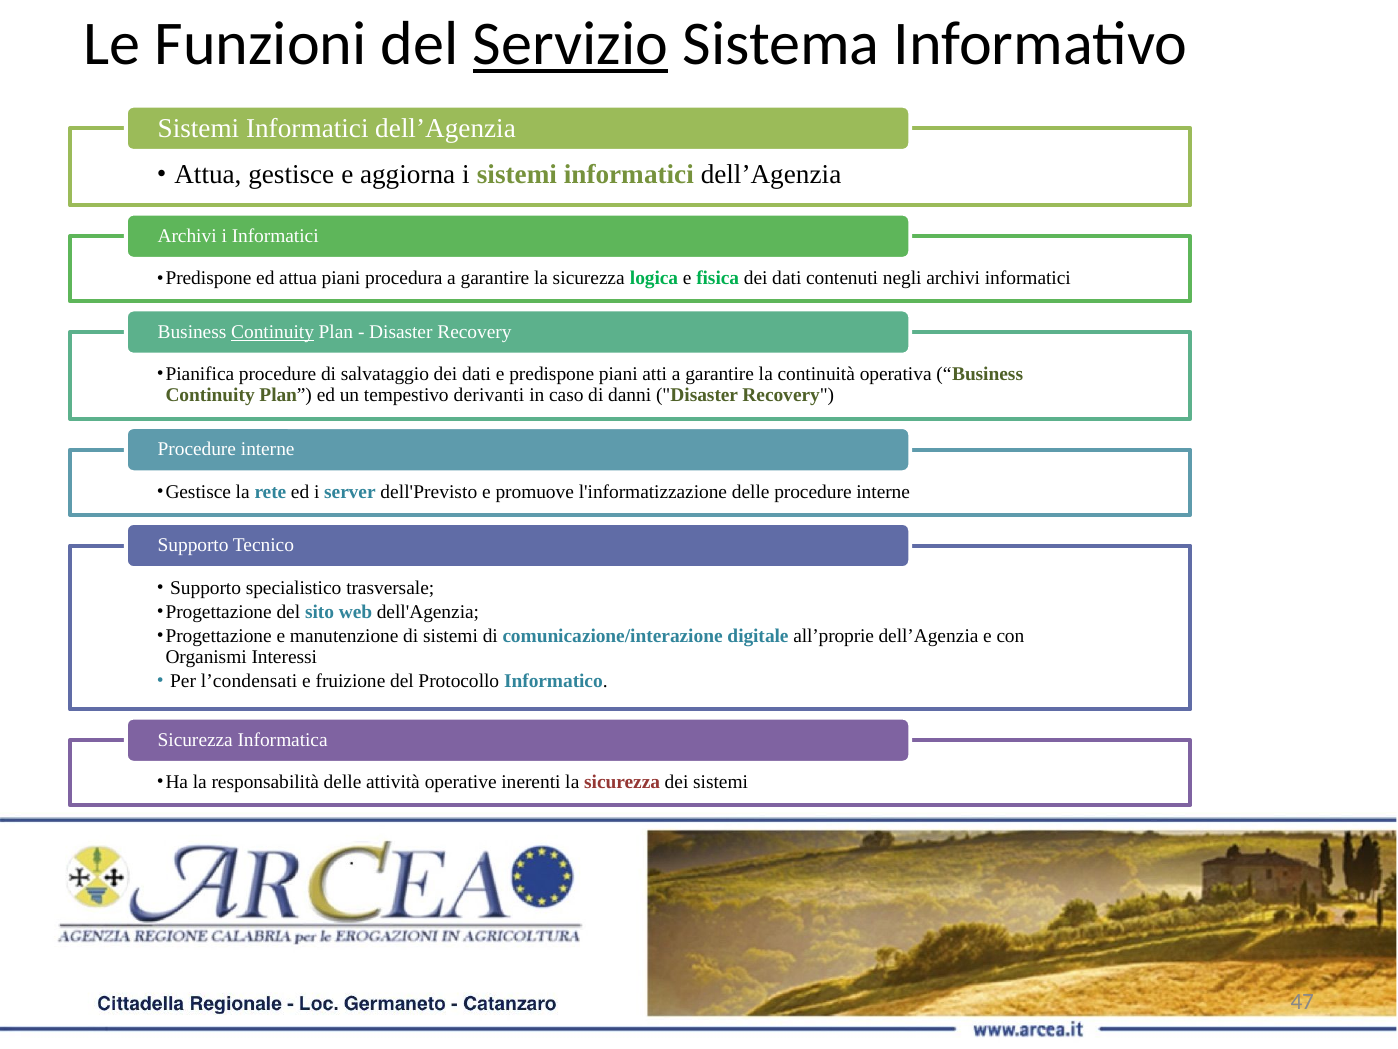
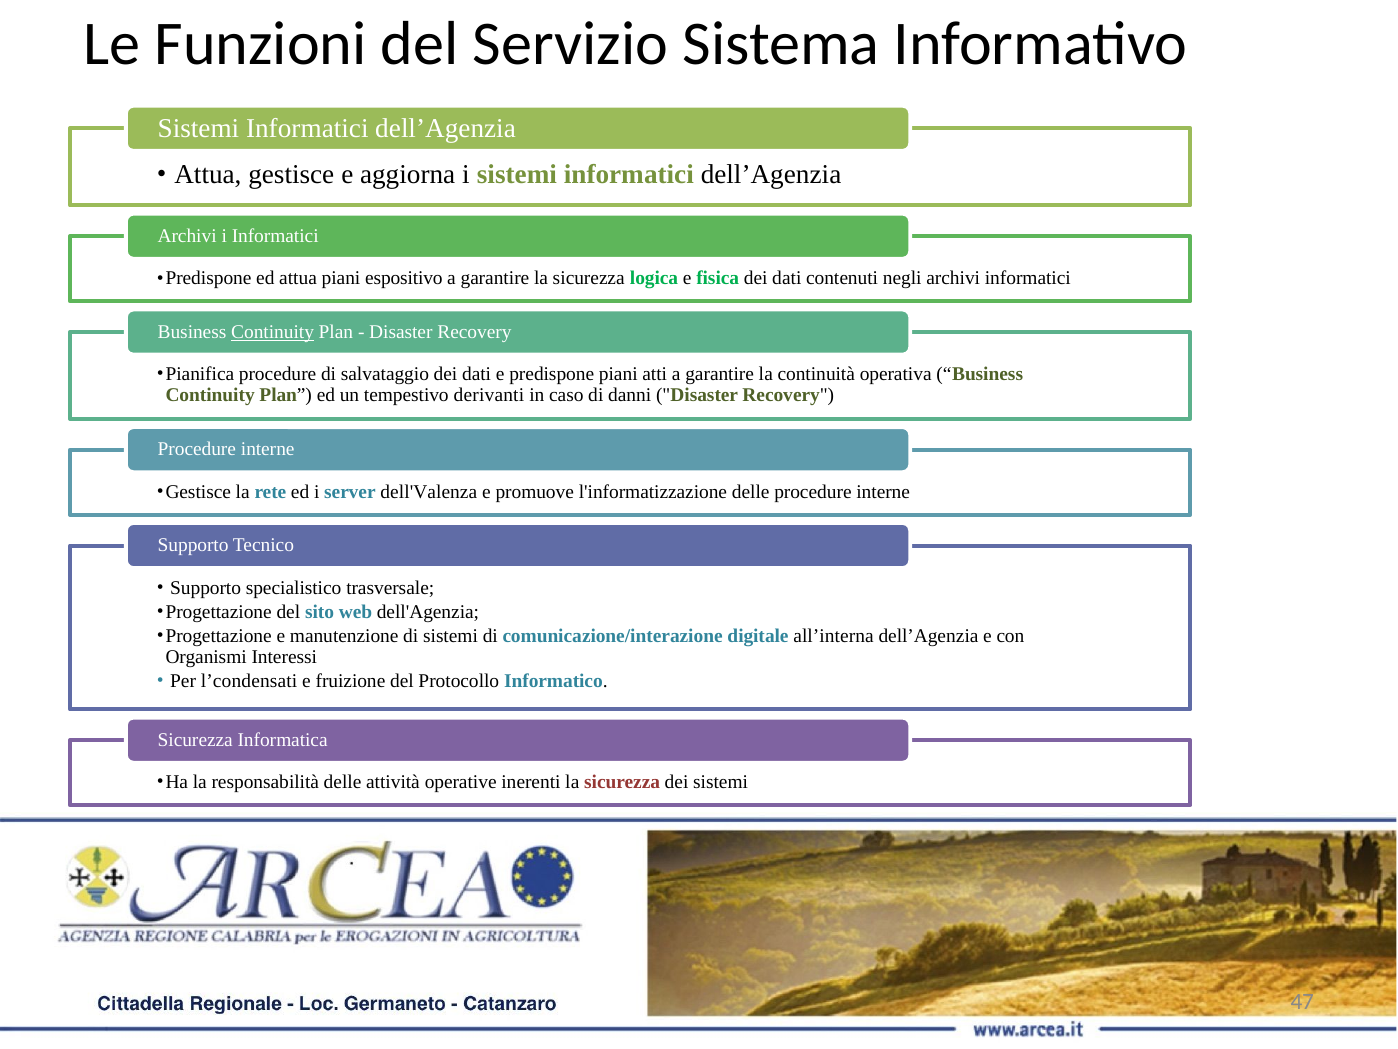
Servizio underline: present -> none
procedura: procedura -> espositivo
dell'Previsto: dell'Previsto -> dell'Valenza
all’proprie: all’proprie -> all’interna
